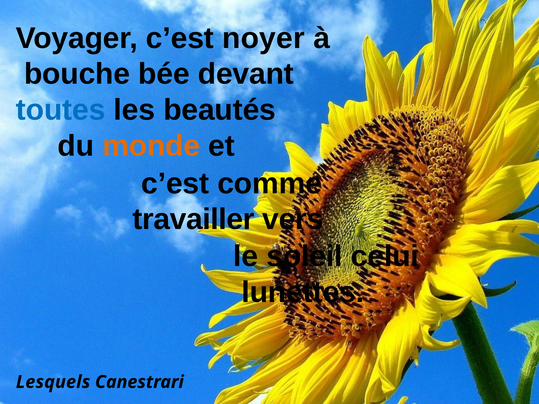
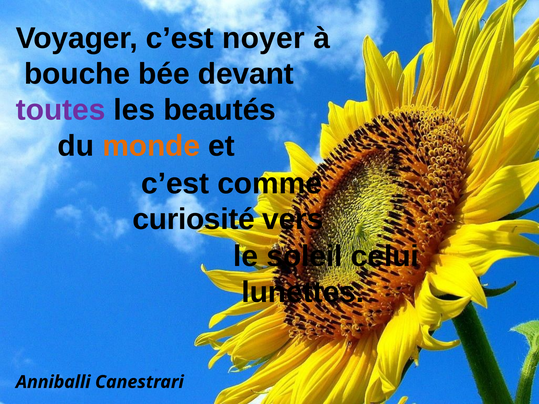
toutes colour: blue -> purple
travailler: travailler -> curiosité
Lesquels: Lesquels -> Anniballi
